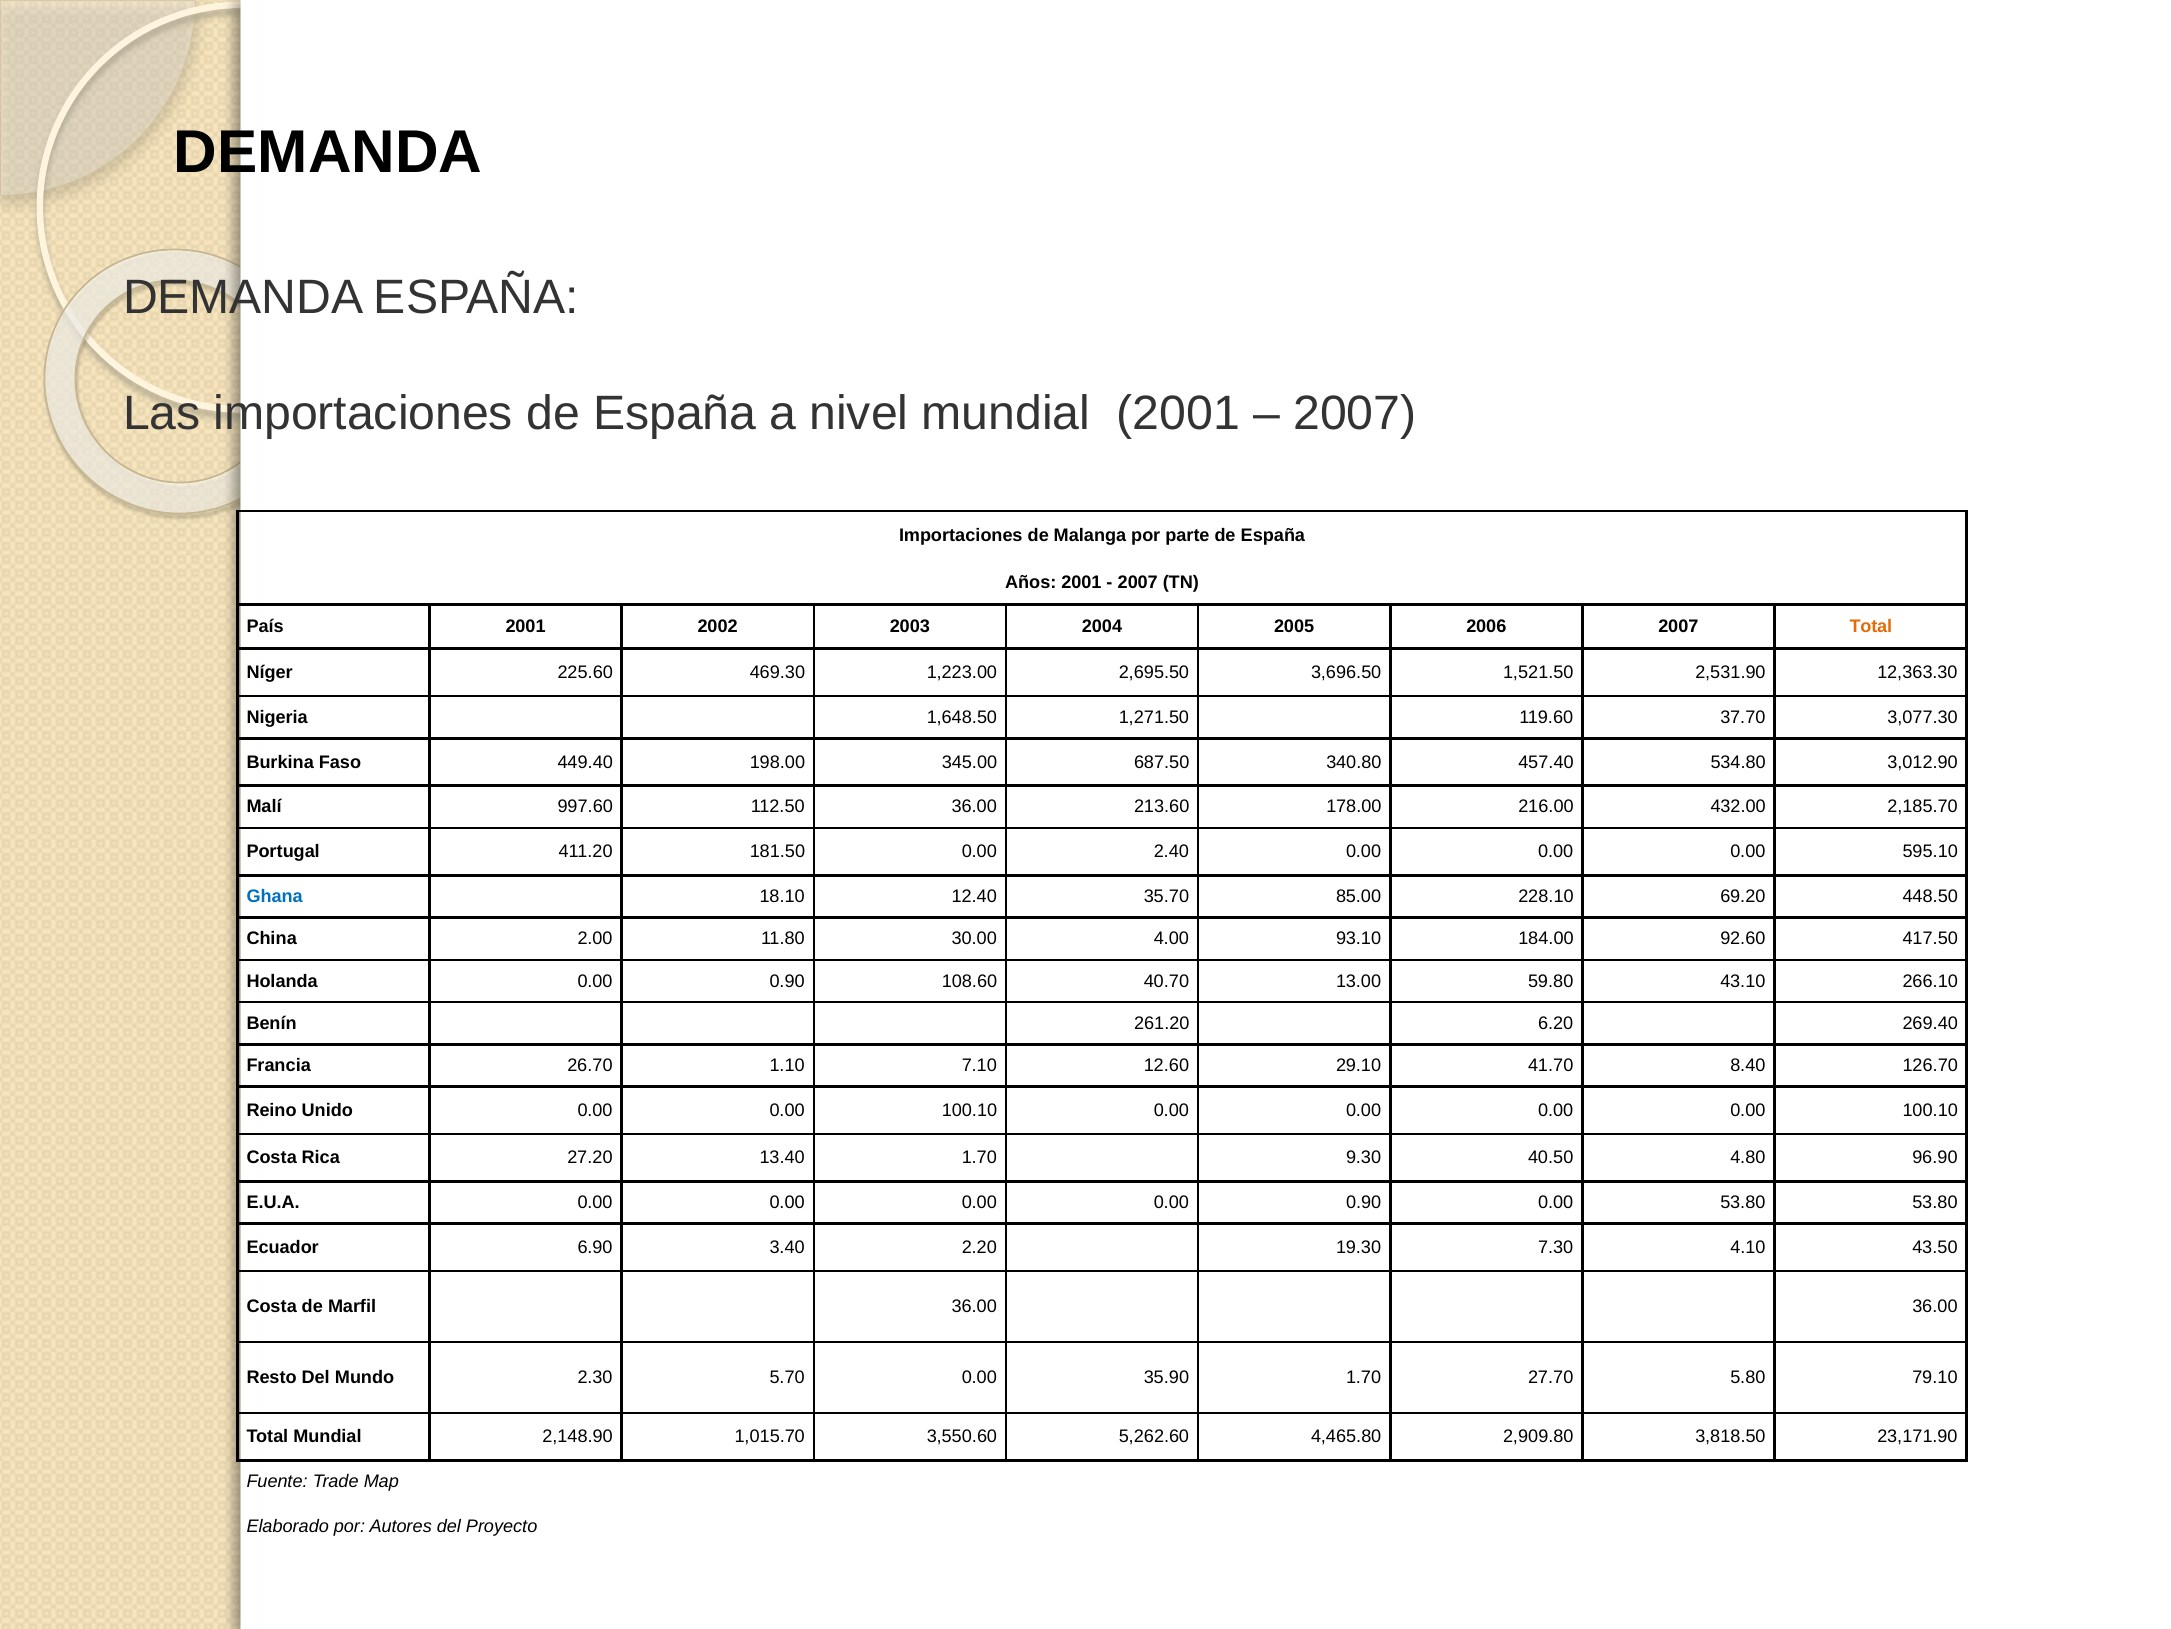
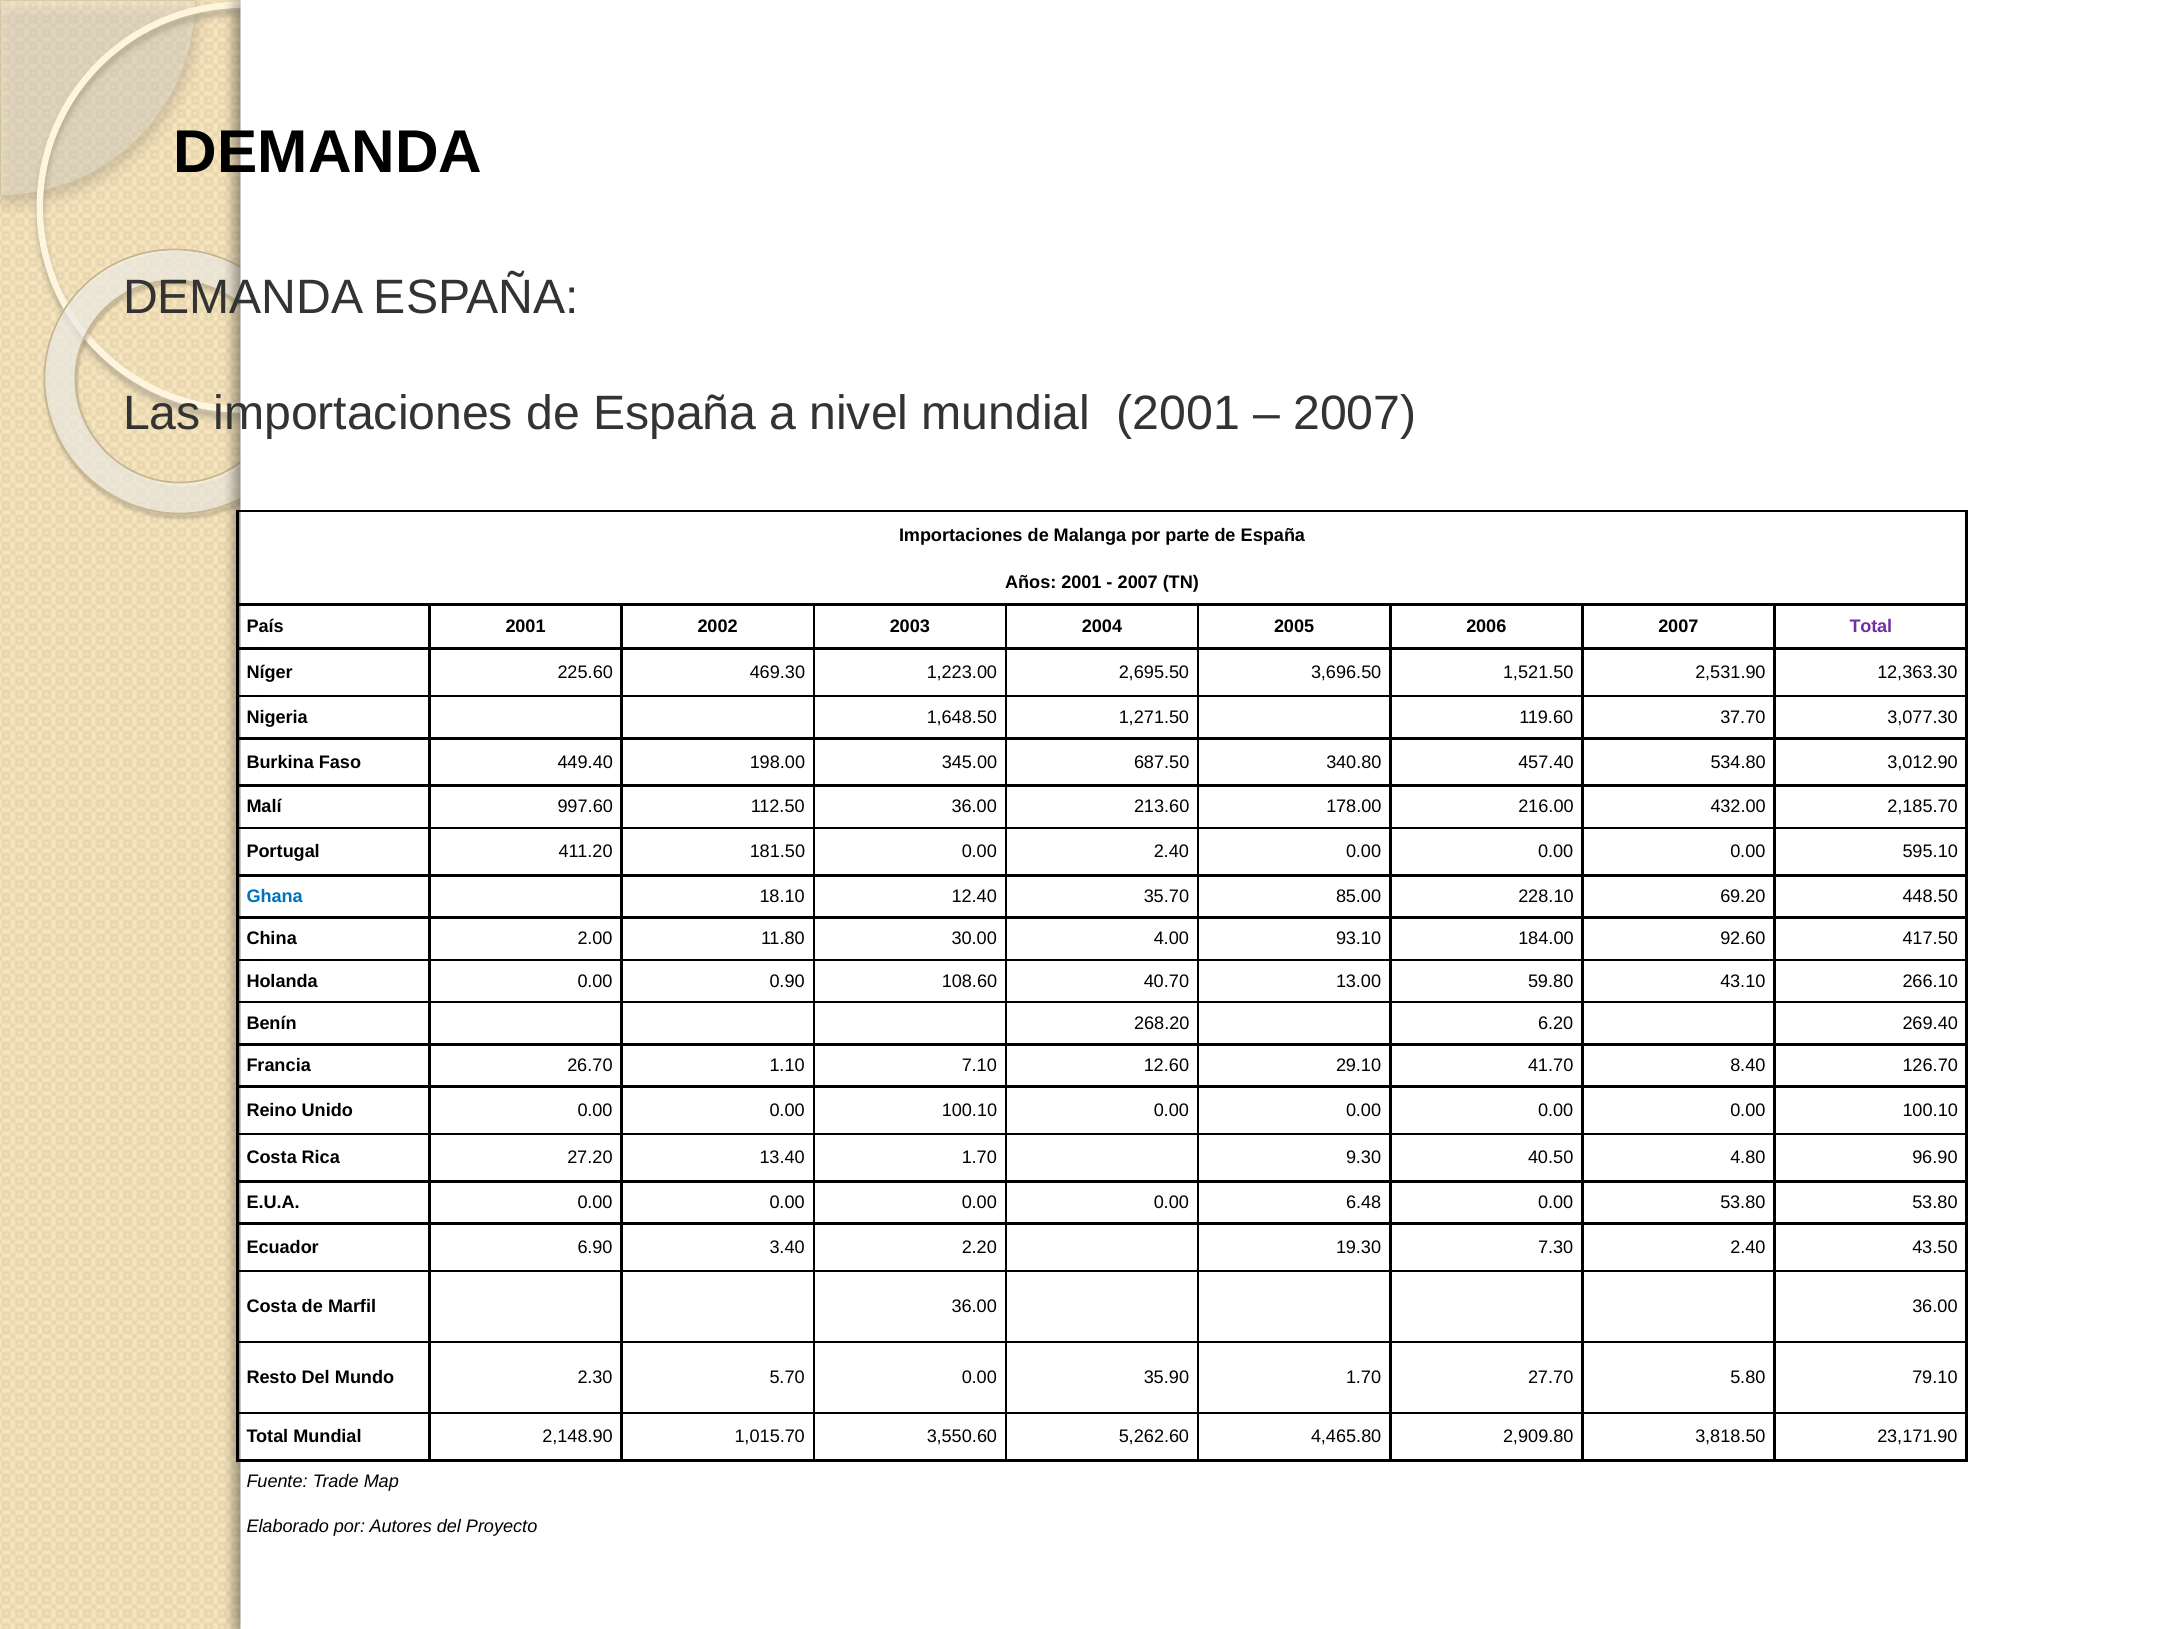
Total at (1871, 626) colour: orange -> purple
261.20: 261.20 -> 268.20
0.00 0.00 0.90: 0.90 -> 6.48
7.30 4.10: 4.10 -> 2.40
